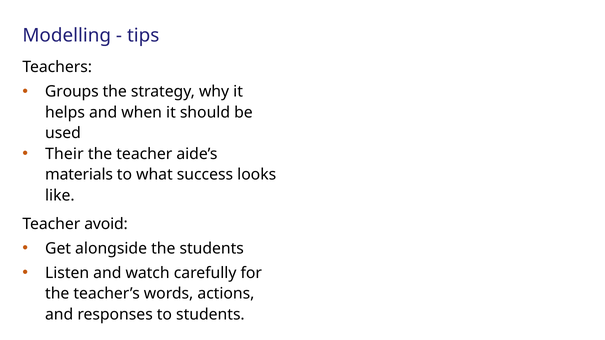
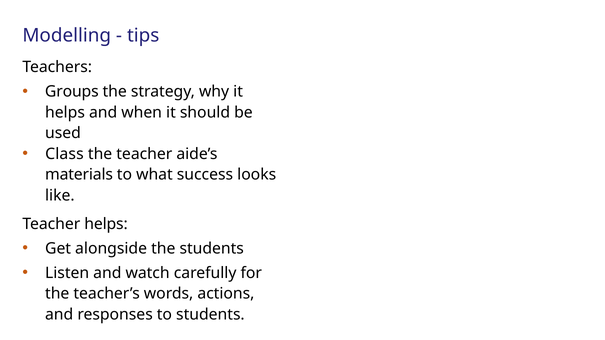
Their: Their -> Class
Teacher avoid: avoid -> helps
